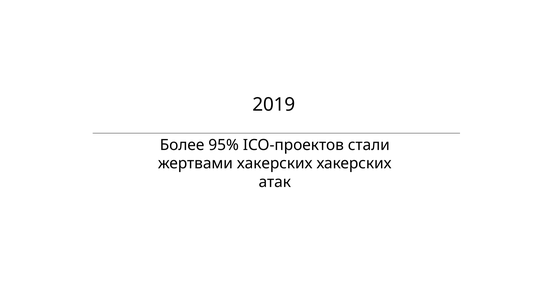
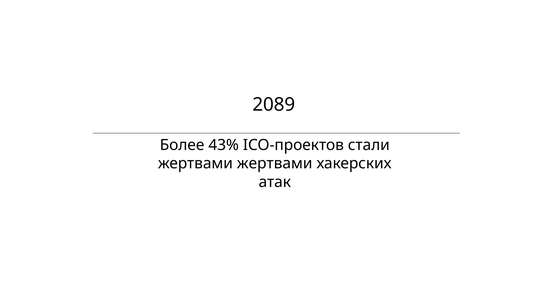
2019: 2019 -> 2089
95%: 95% -> 43%
жертвами хакерских: хакерских -> жертвами
